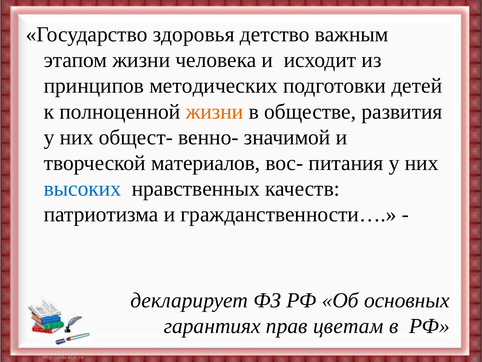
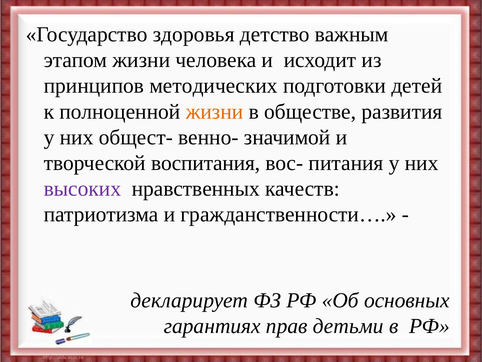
материалов: материалов -> воспитания
высоких colour: blue -> purple
цветам: цветам -> детьми
